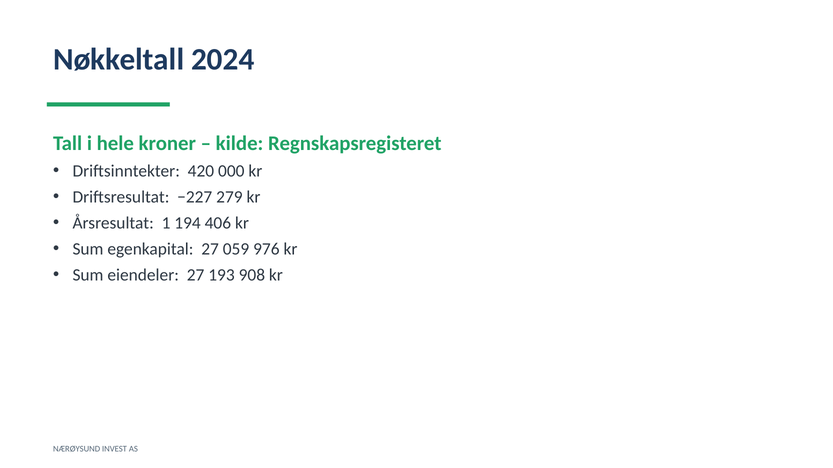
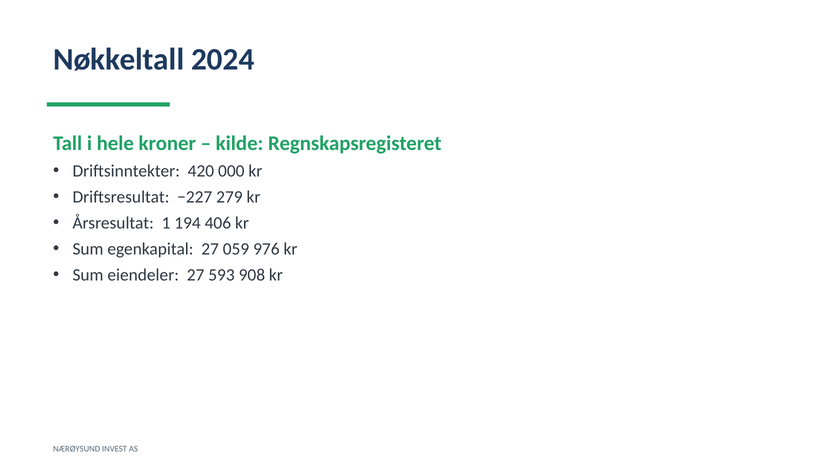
193: 193 -> 593
